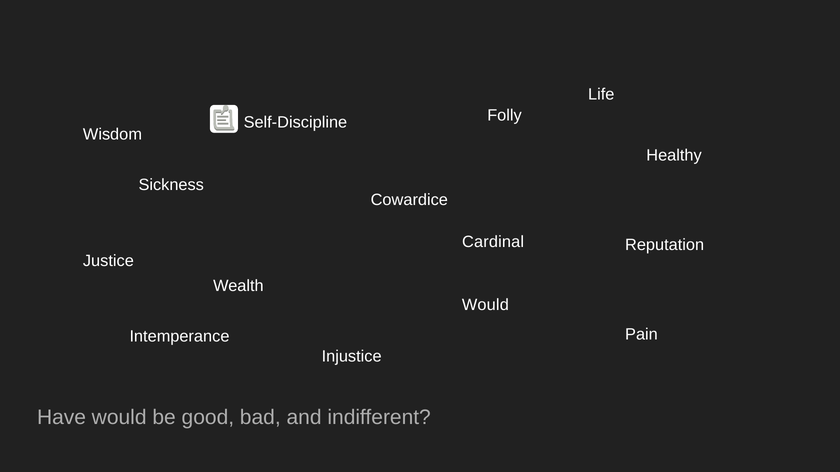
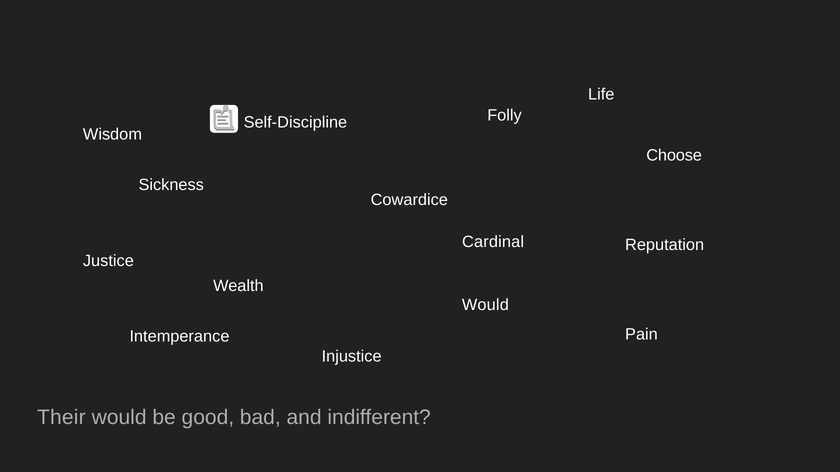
Healthy: Healthy -> Choose
Have: Have -> Their
